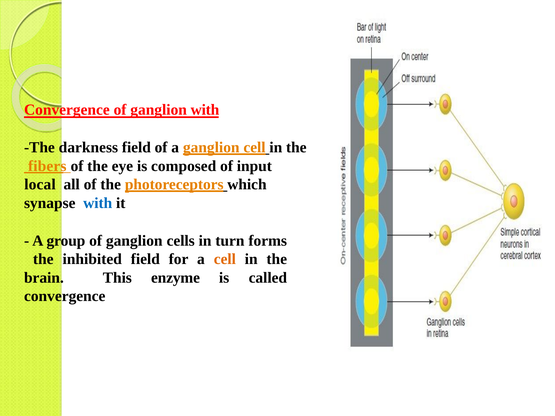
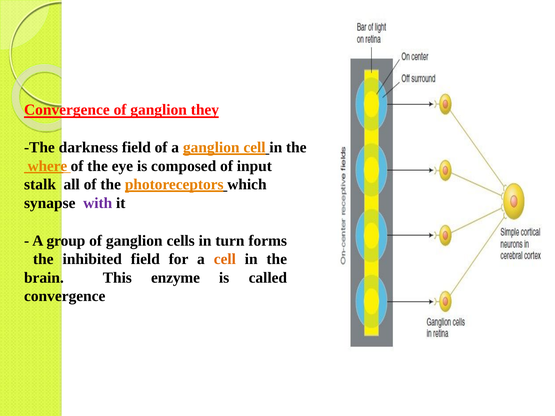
ganglion with: with -> they
fibers: fibers -> where
local: local -> stalk
with at (98, 203) colour: blue -> purple
